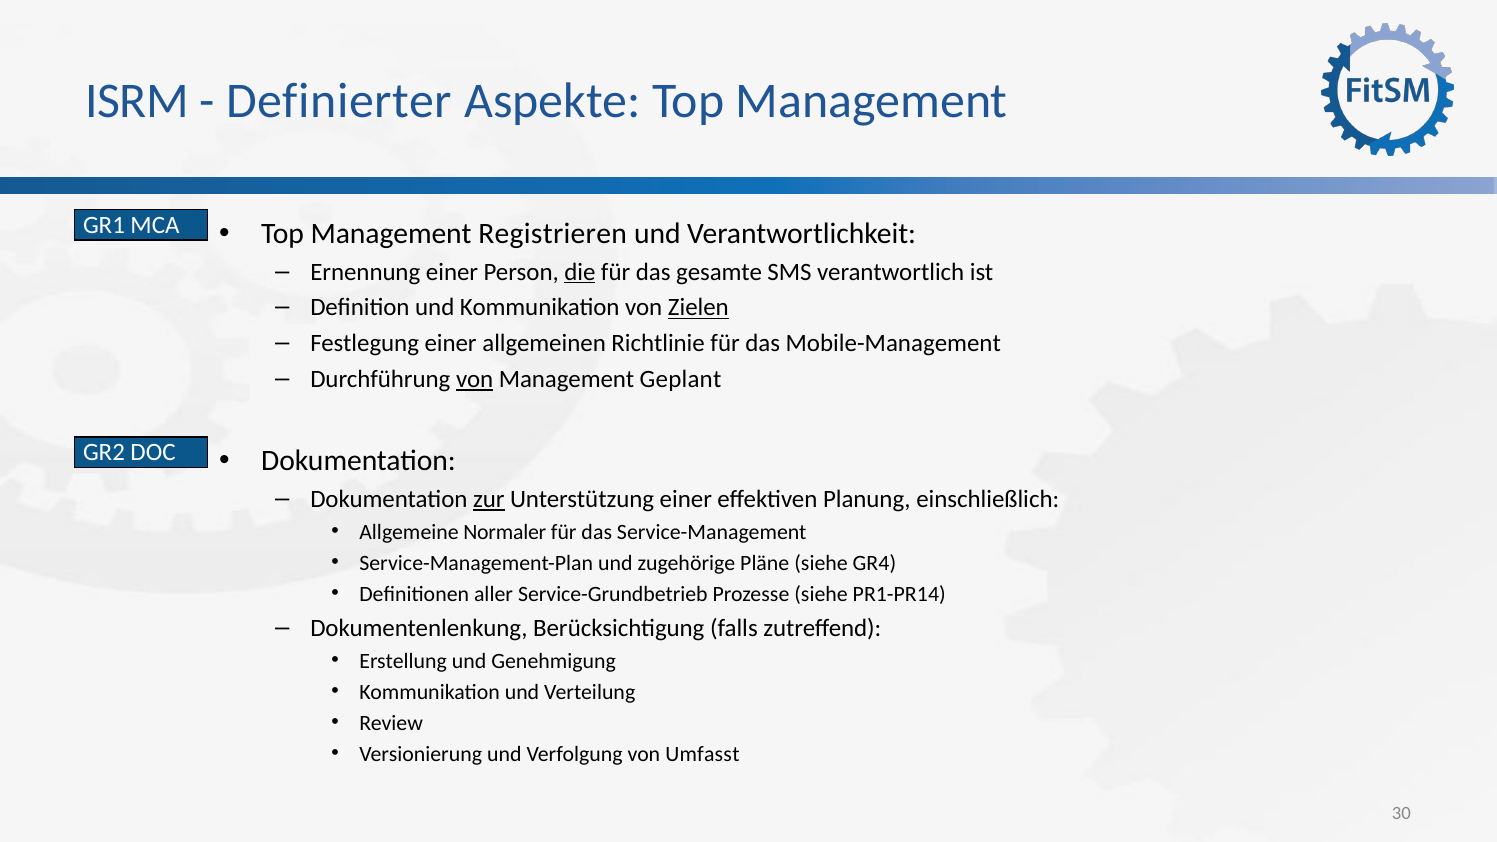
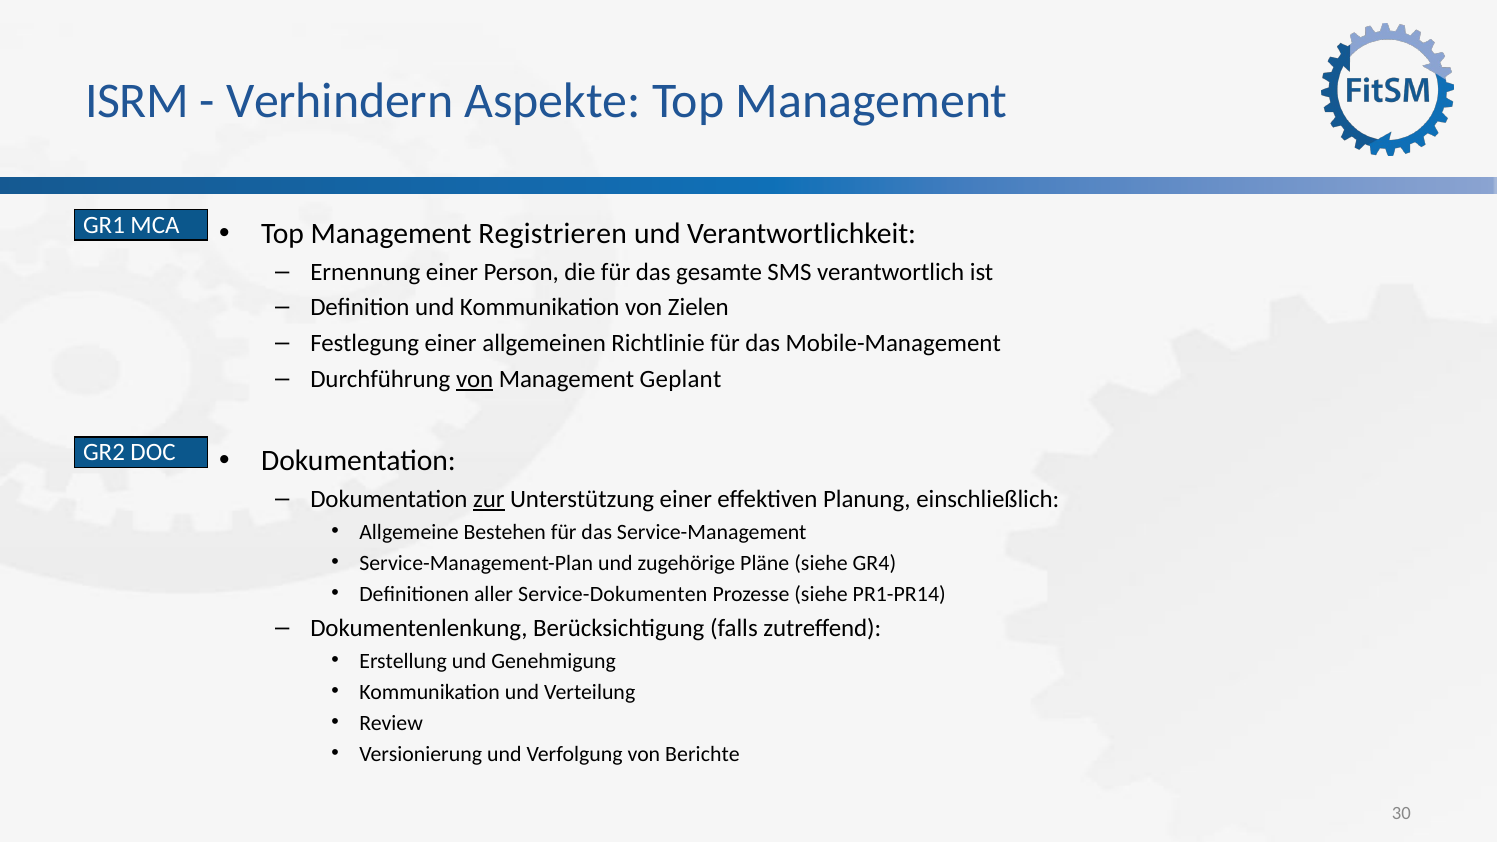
Definierter: Definierter -> Verhindern
die underline: present -> none
Zielen underline: present -> none
Normaler: Normaler -> Bestehen
Service-Grundbetrieb: Service-Grundbetrieb -> Service-Dokumenten
Umfasst: Umfasst -> Berichte
